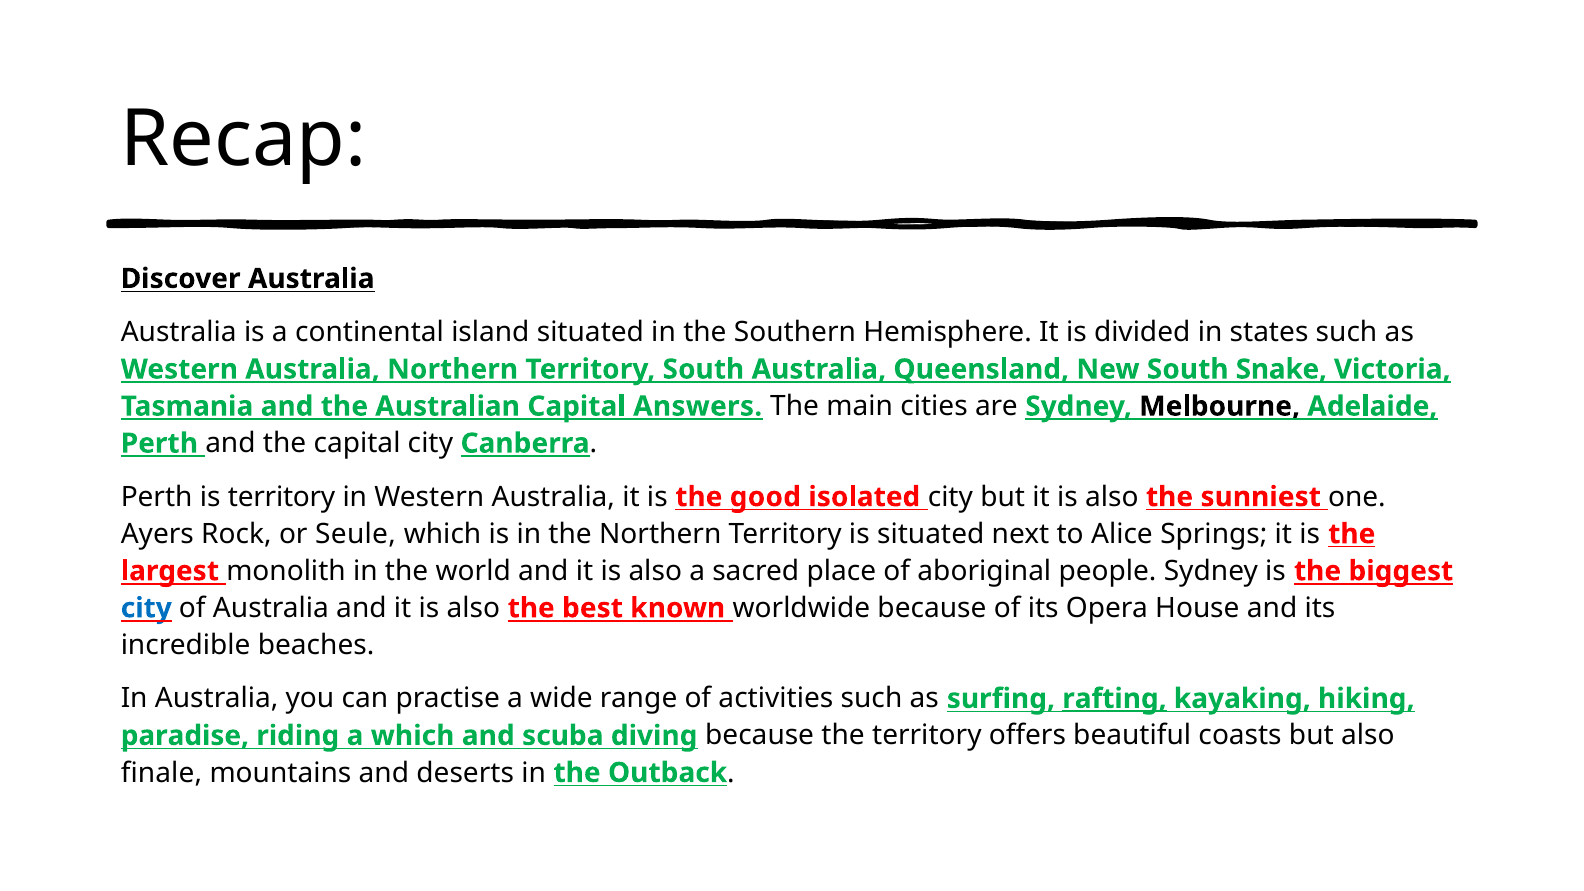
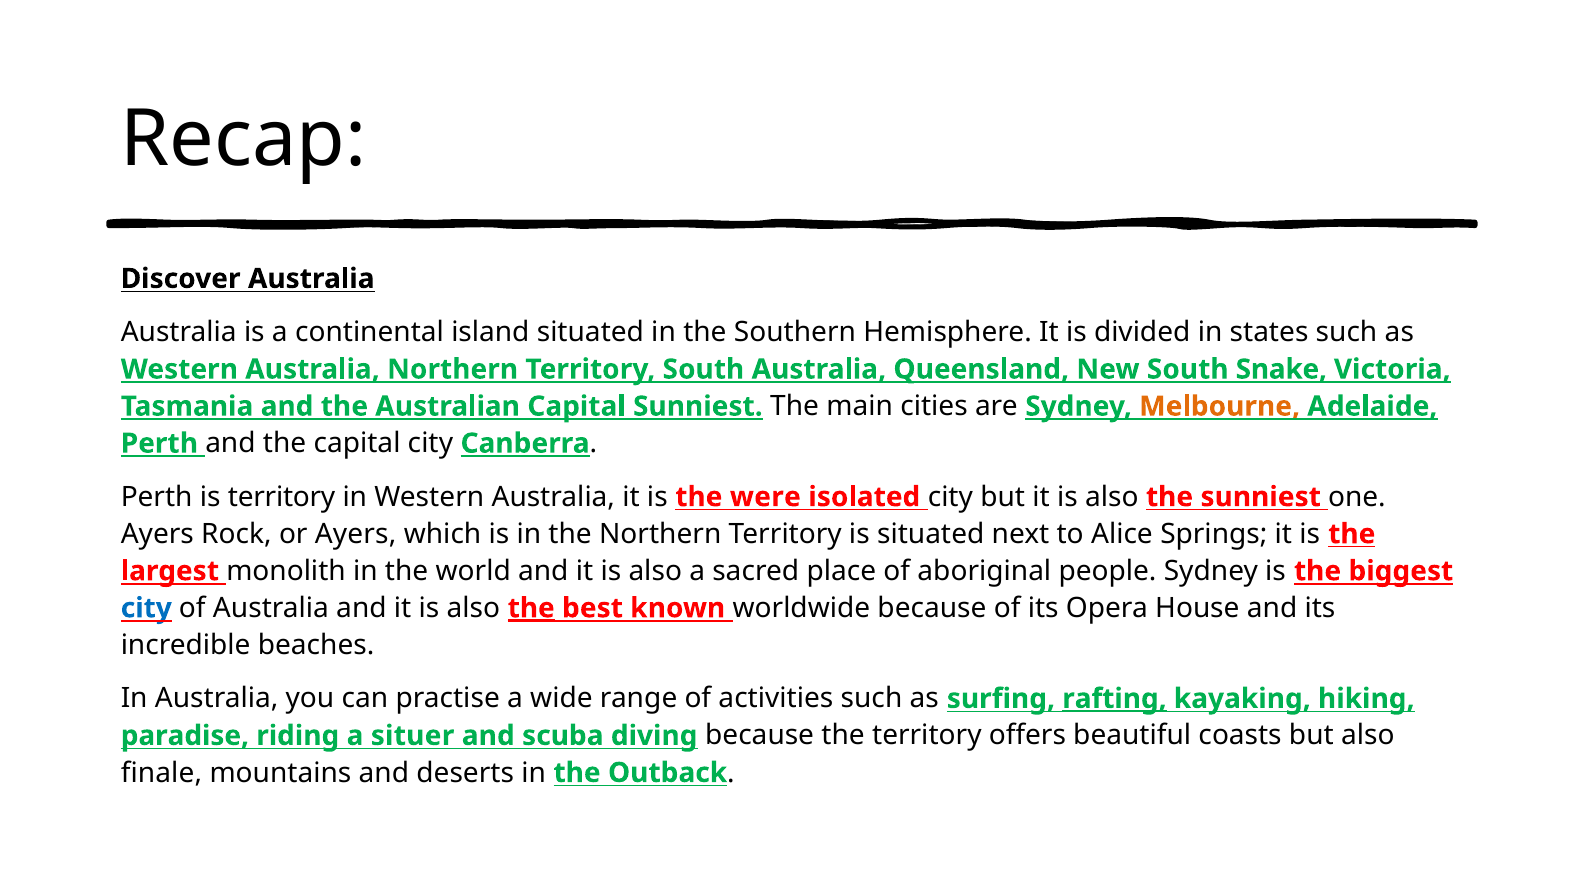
Capital Answers: Answers -> Sunniest
Melbourne colour: black -> orange
good: good -> were
or Seule: Seule -> Ayers
the at (531, 608) underline: none -> present
a which: which -> situer
